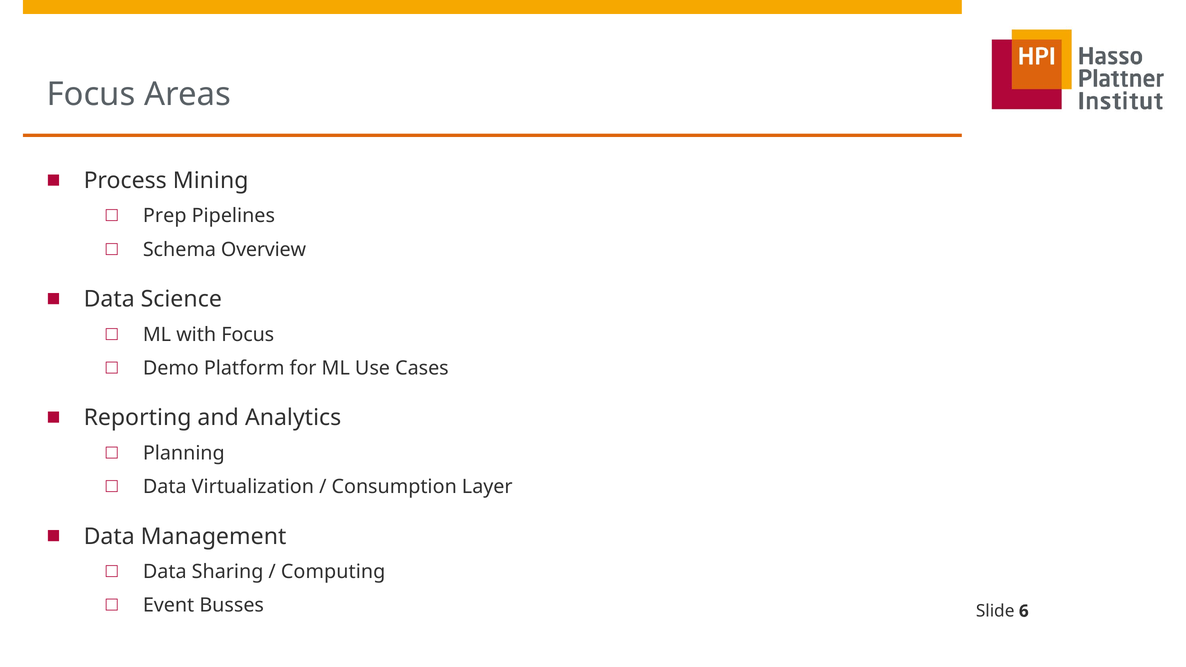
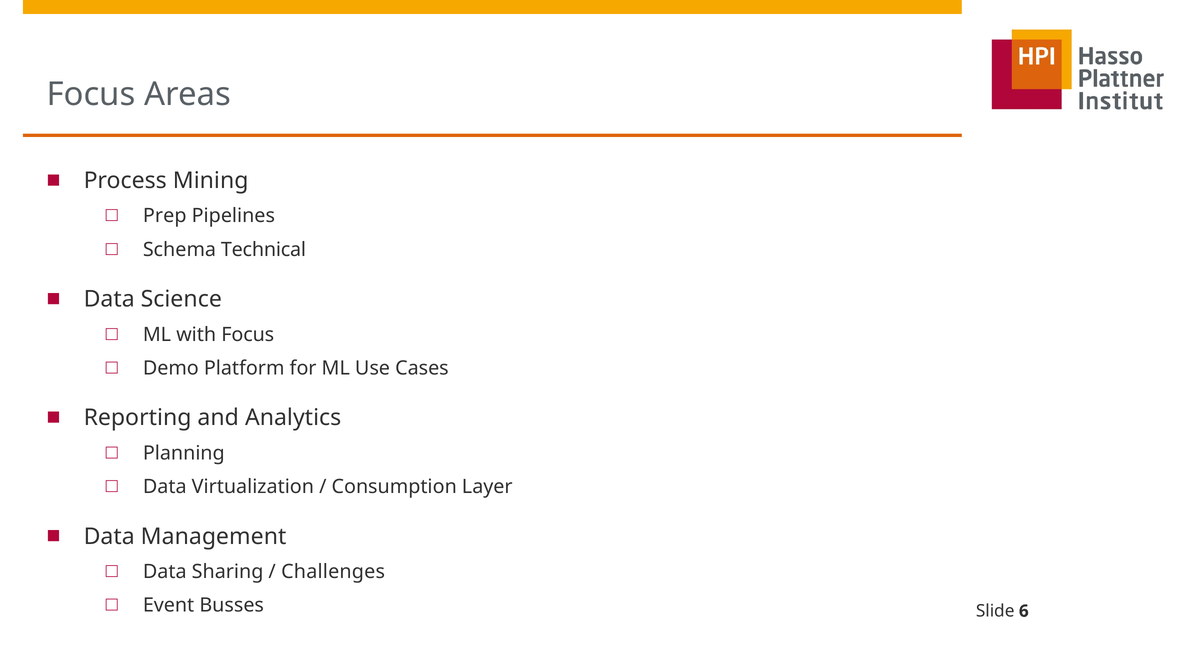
Overview: Overview -> Technical
Computing: Computing -> Challenges
